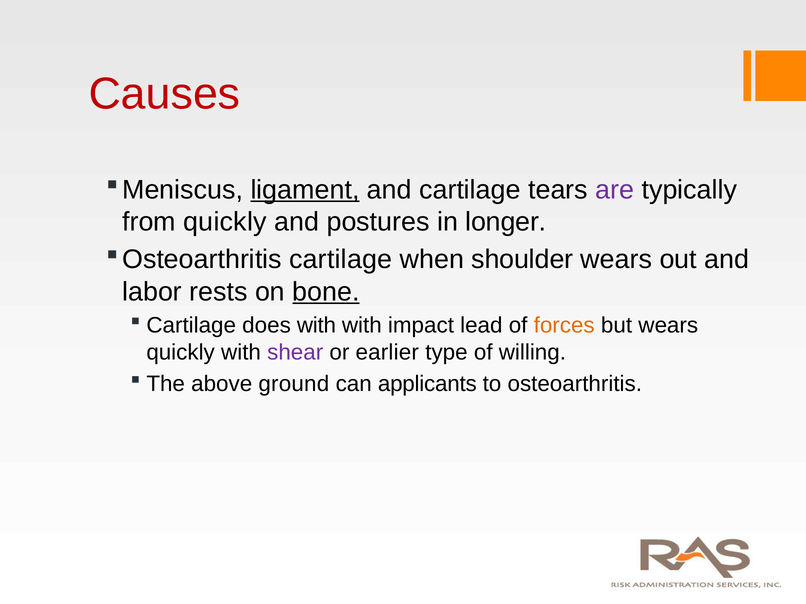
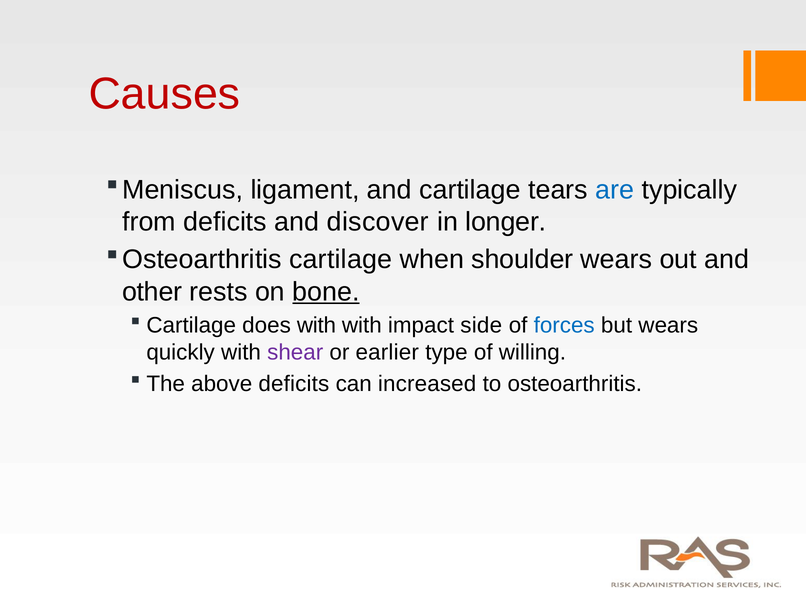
ligament underline: present -> none
are colour: purple -> blue
from quickly: quickly -> deficits
postures: postures -> discover
labor: labor -> other
lead: lead -> side
forces colour: orange -> blue
above ground: ground -> deficits
applicants: applicants -> increased
